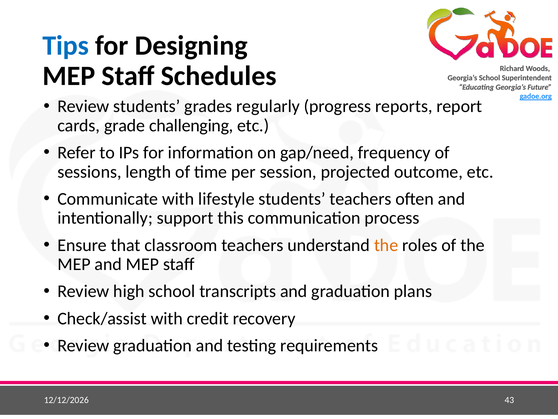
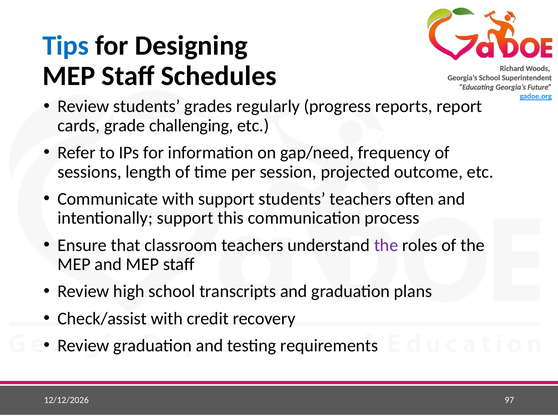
with lifestyle: lifestyle -> support
the at (386, 245) colour: orange -> purple
43: 43 -> 97
